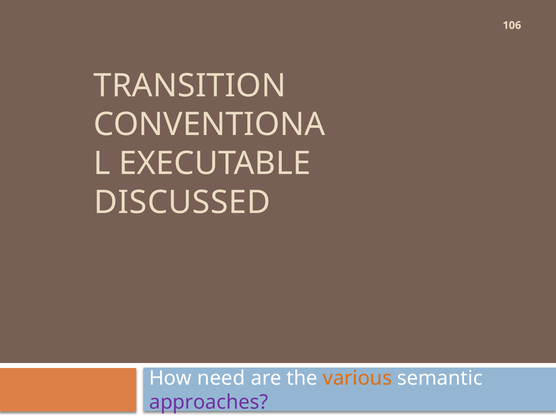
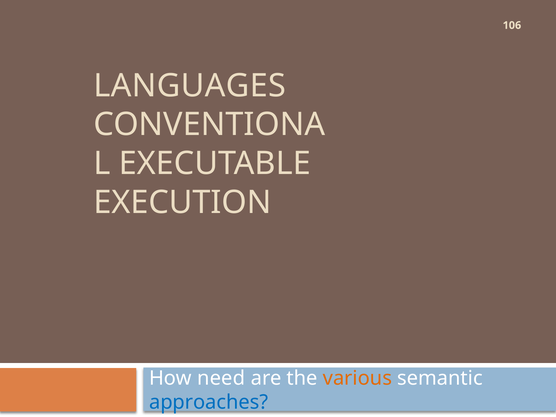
TRANSITION: TRANSITION -> LANGUAGES
DISCUSSED: DISCUSSED -> EXECUTION
approaches colour: purple -> blue
